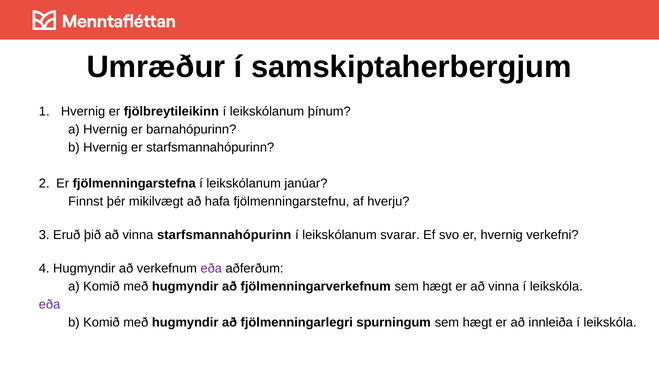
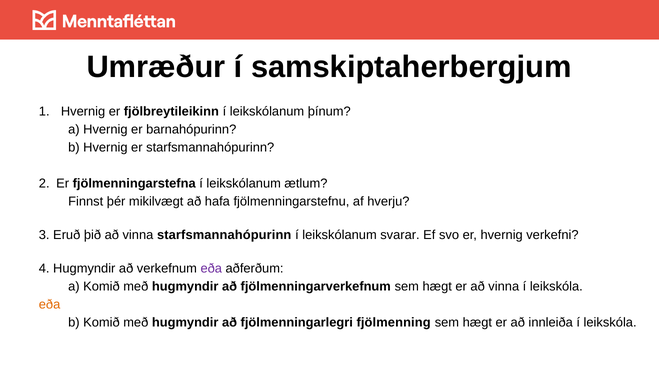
janúar: janúar -> ætlum
eða at (50, 304) colour: purple -> orange
spurningum: spurningum -> fjölmenning
